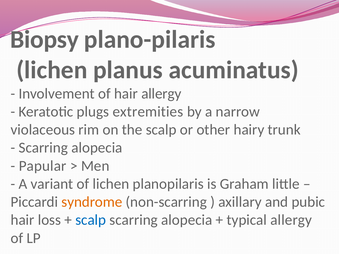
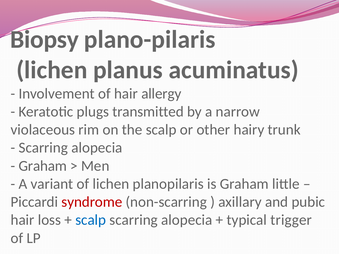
extremities: extremities -> transmitted
Papular at (43, 166): Papular -> Graham
syndrome colour: orange -> red
typical allergy: allergy -> trigger
